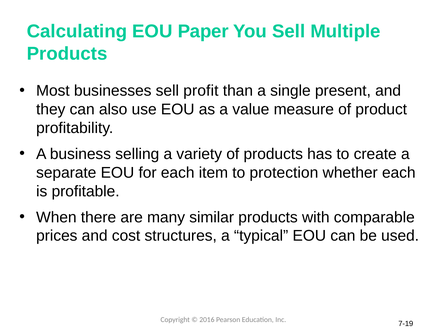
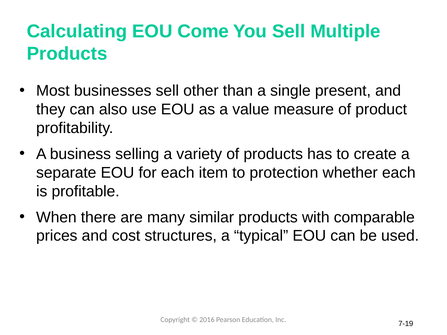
Paper: Paper -> Come
profit: profit -> other
